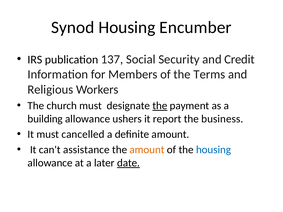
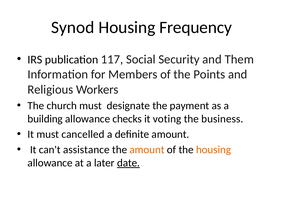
Encumber: Encumber -> Frequency
137: 137 -> 117
Credit: Credit -> Them
Terms: Terms -> Points
the at (160, 106) underline: present -> none
ushers: ushers -> checks
report: report -> voting
housing at (214, 150) colour: blue -> orange
